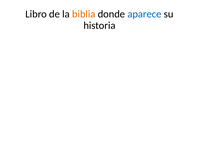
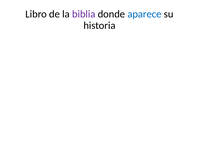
biblia colour: orange -> purple
